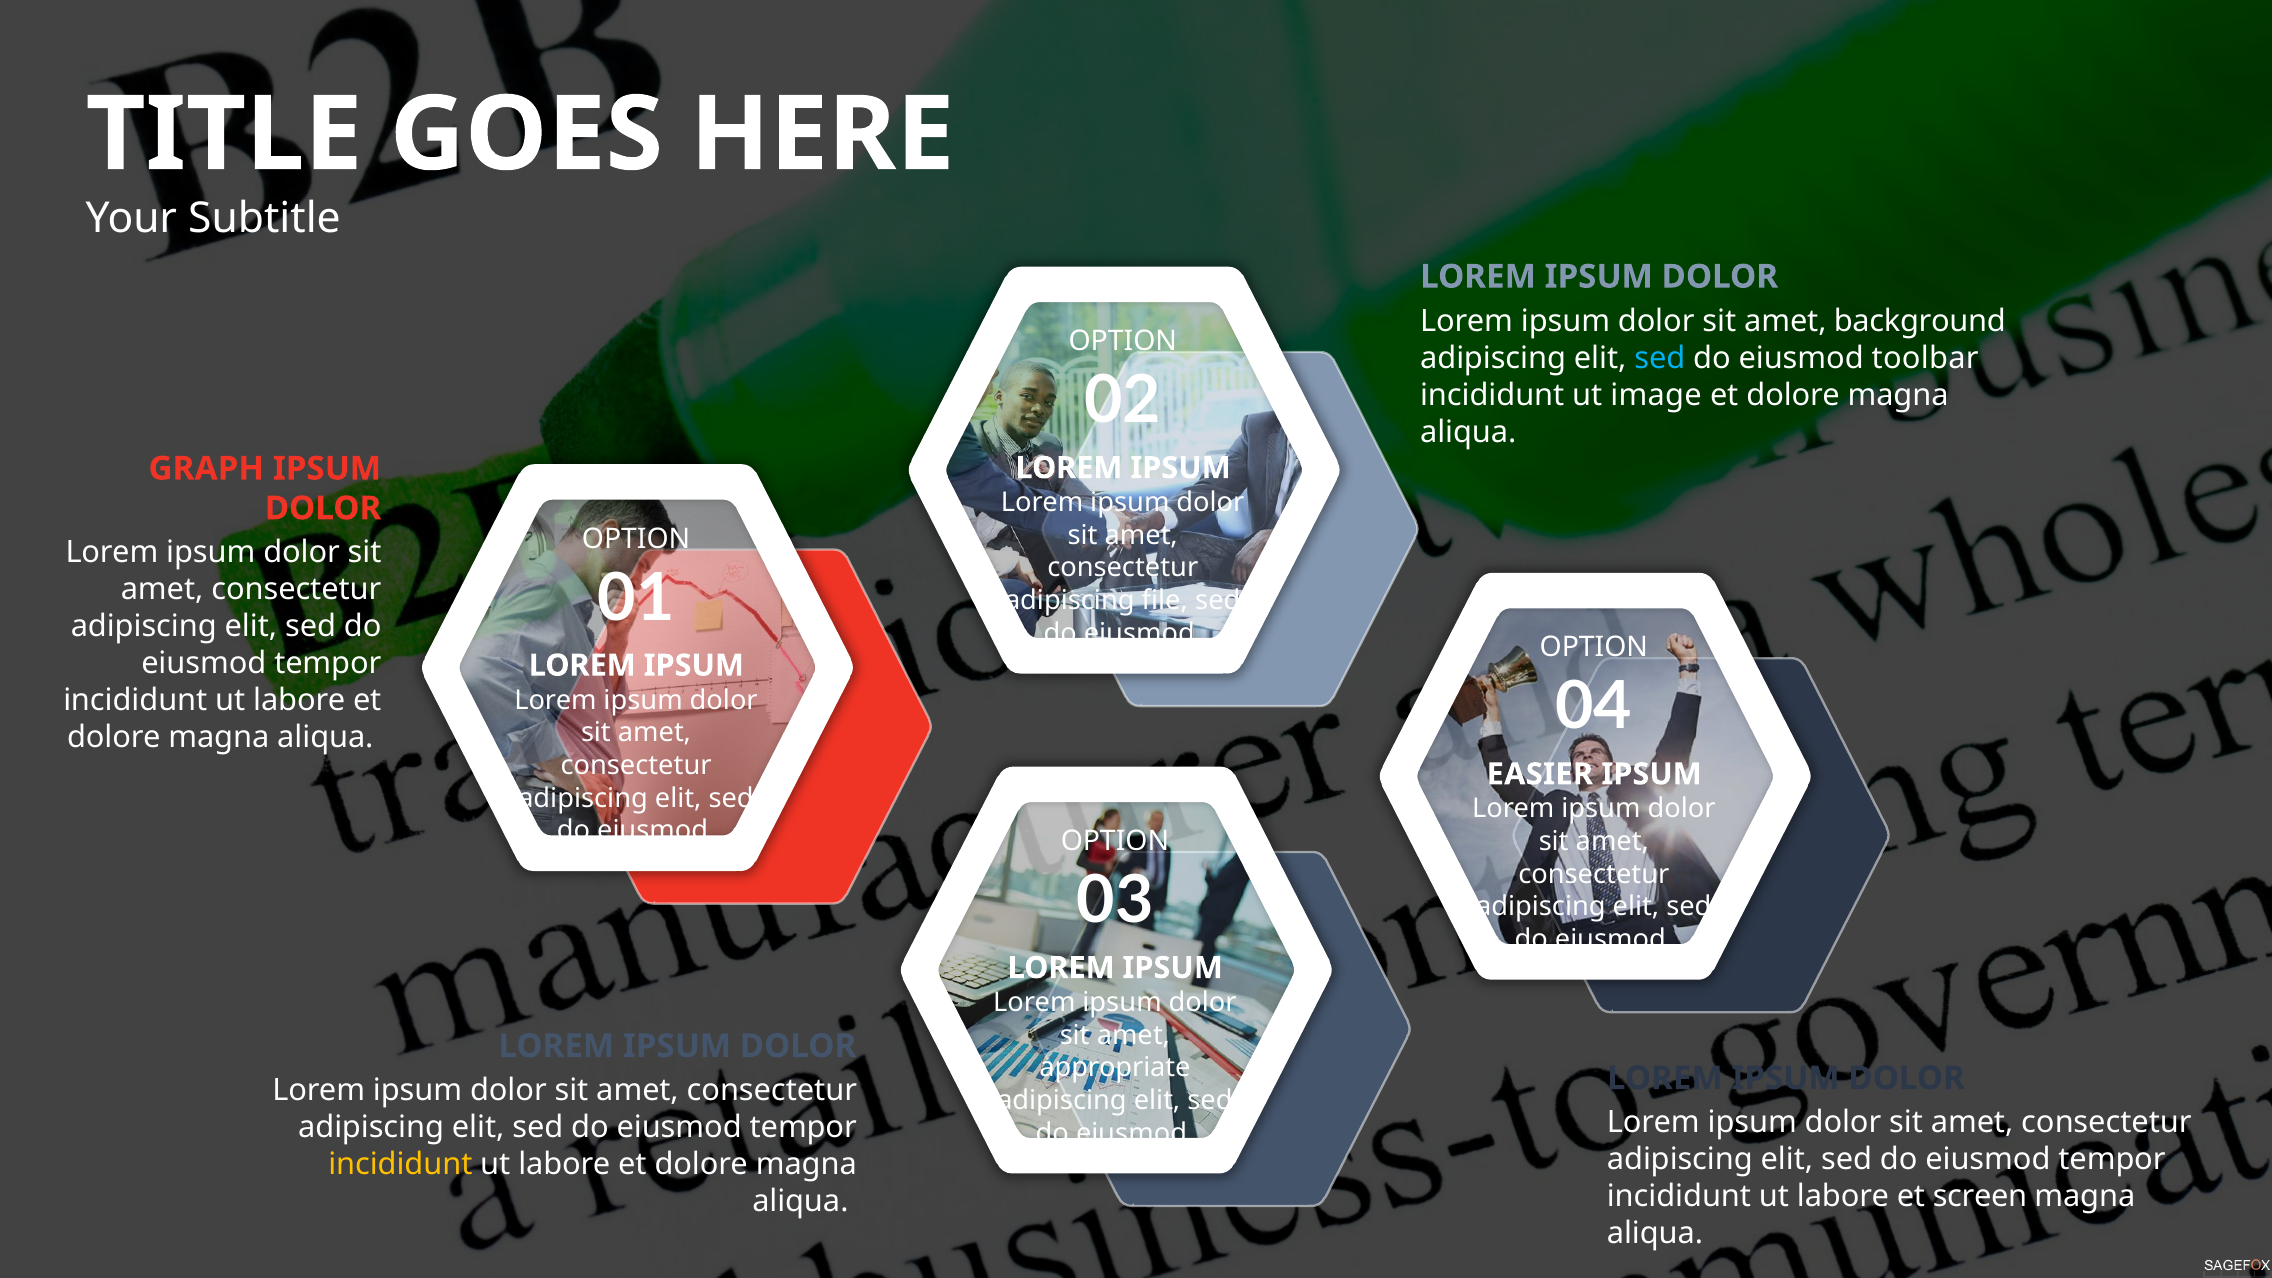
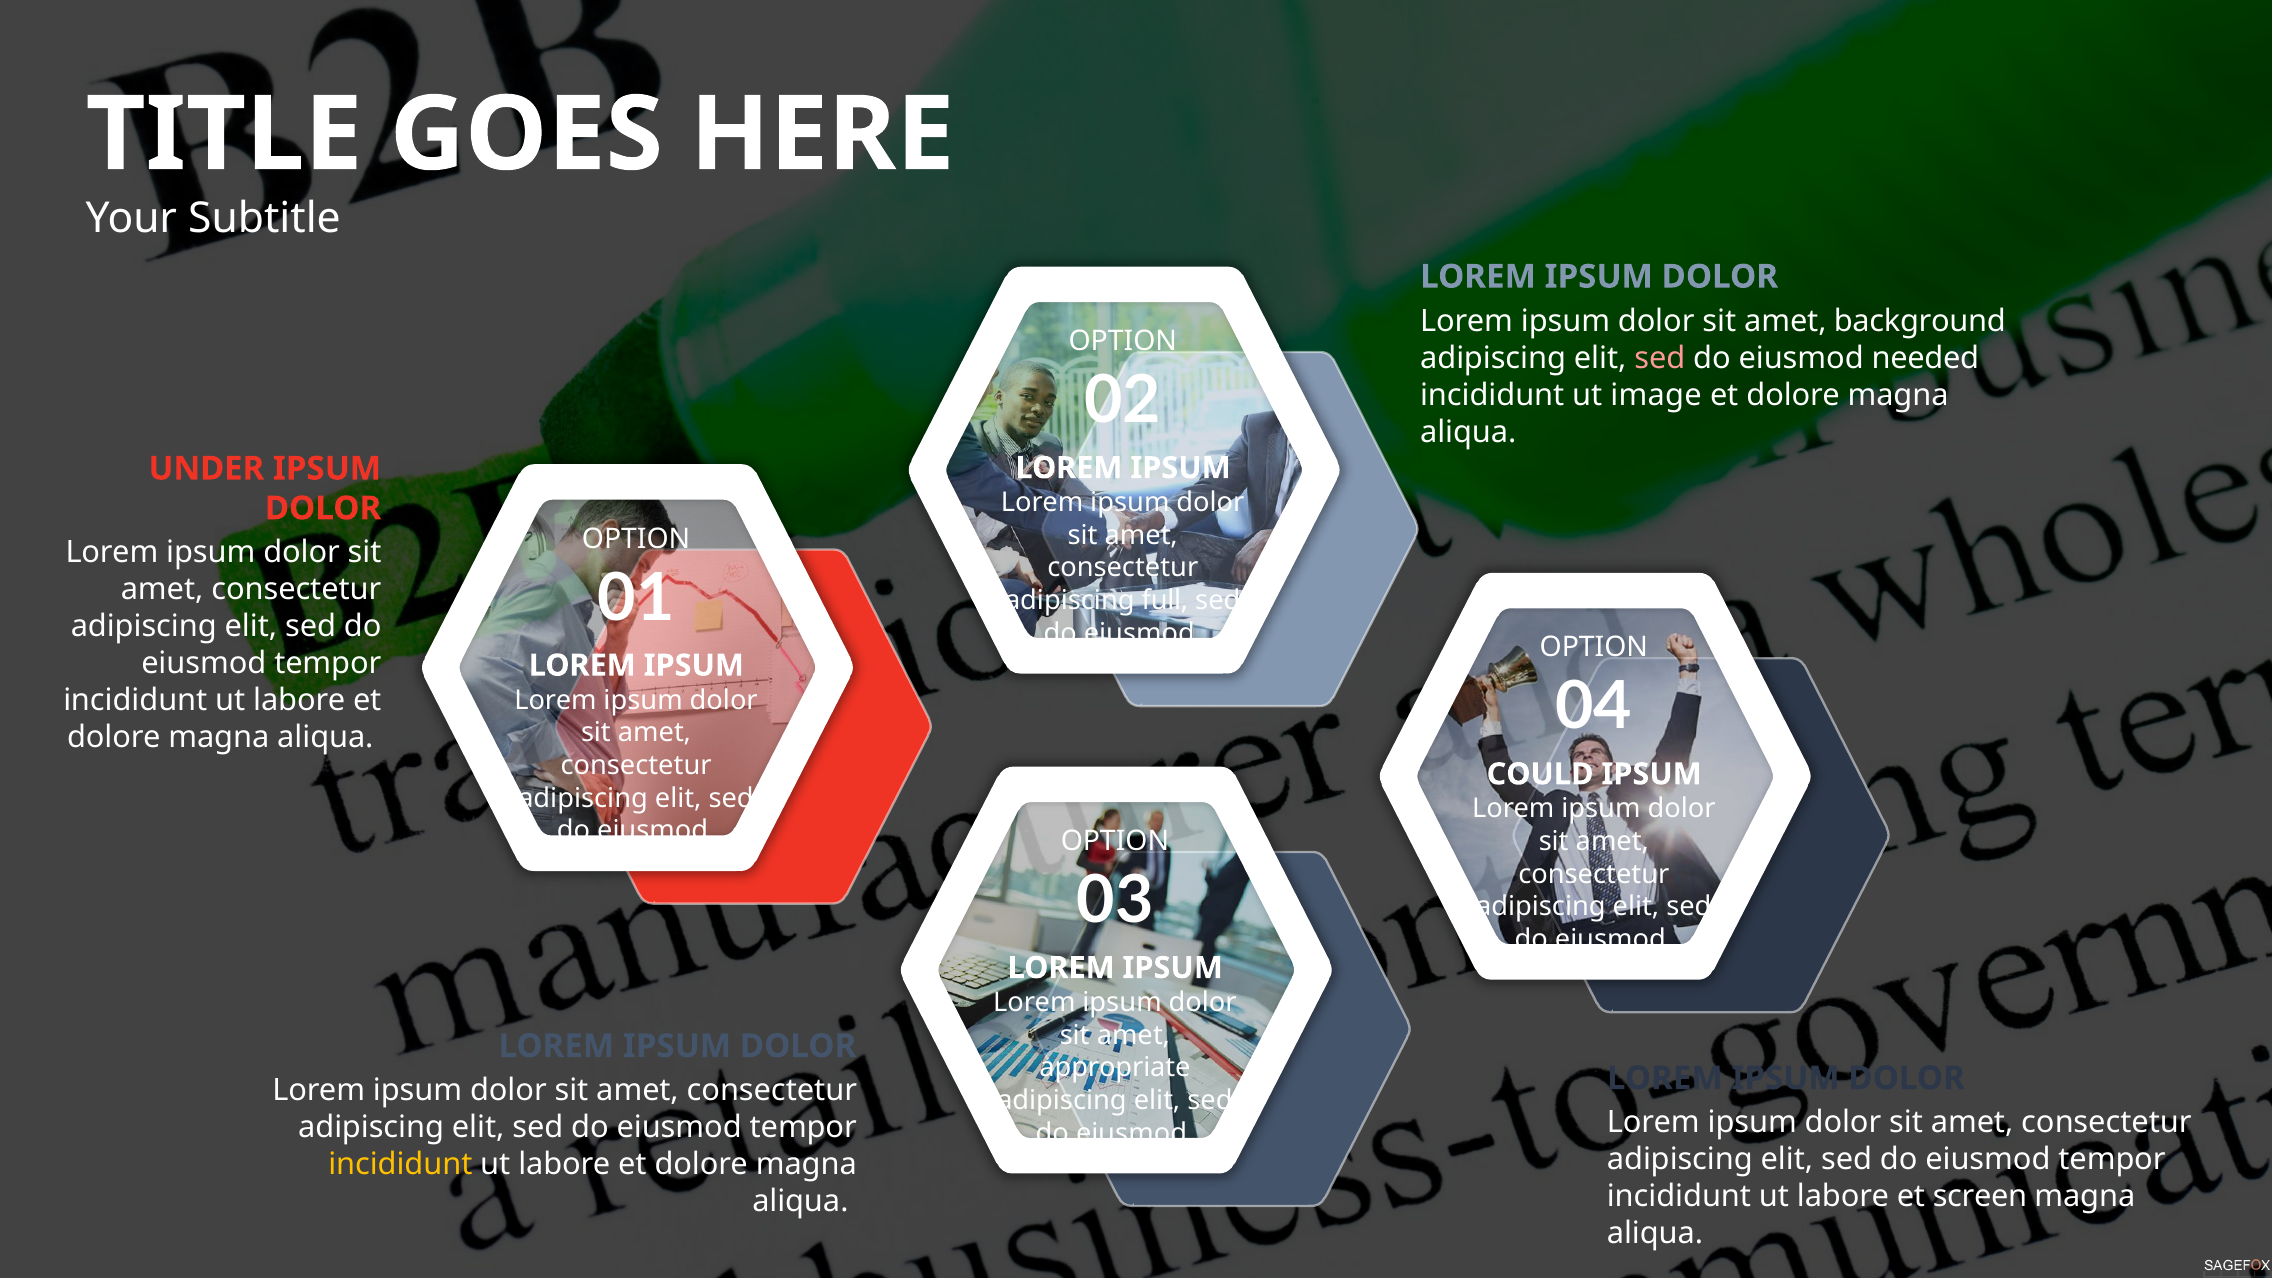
sed at (1660, 358) colour: light blue -> pink
toolbar: toolbar -> needed
GRAPH: GRAPH -> UNDER
file: file -> full
EASIER: EASIER -> COULD
